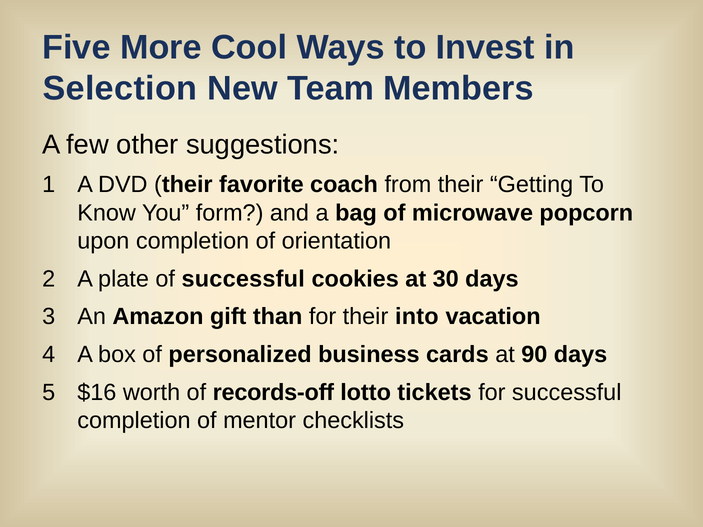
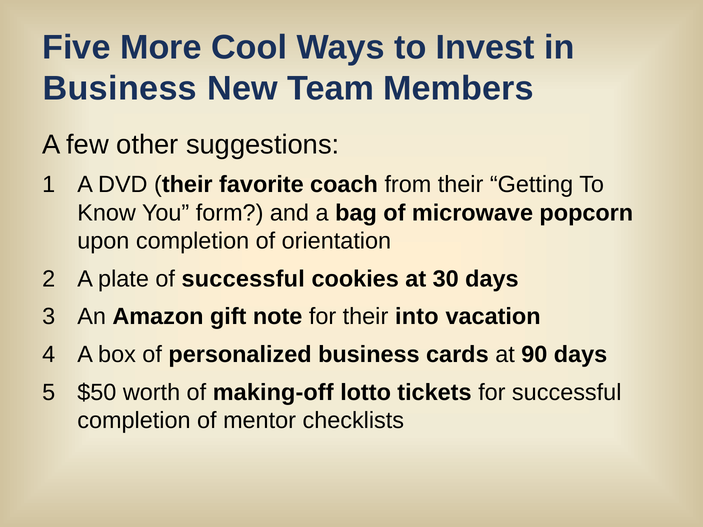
Selection at (120, 89): Selection -> Business
than: than -> note
$16: $16 -> $50
records-off: records-off -> making-off
